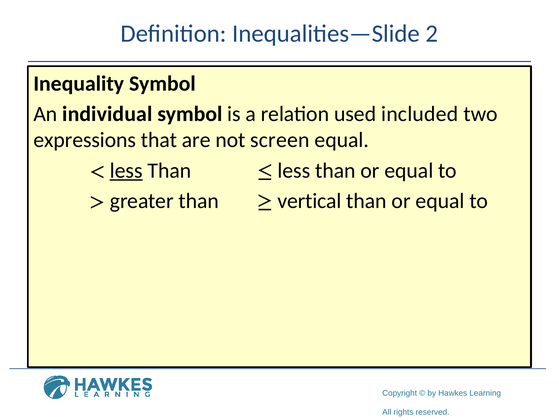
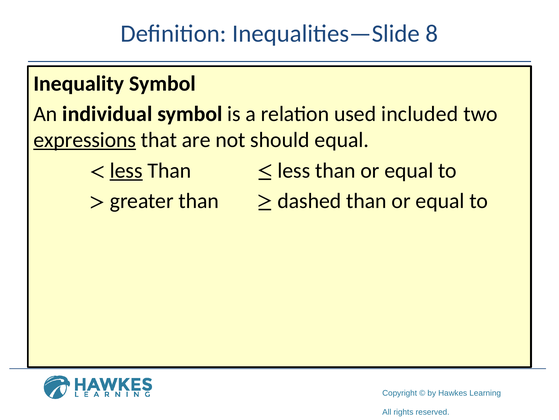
2: 2 -> 8
expressions underline: none -> present
screen: screen -> should
vertical: vertical -> dashed
